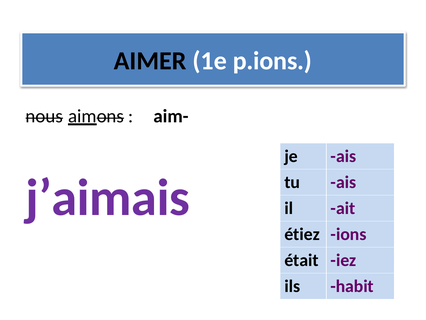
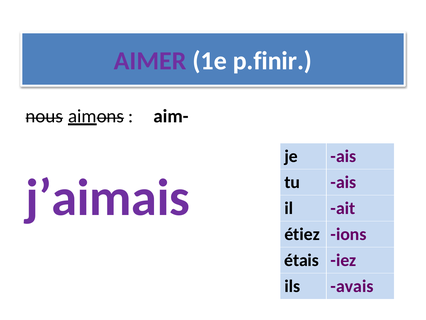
AIMER colour: black -> purple
p.ions: p.ions -> p.finir
était: était -> étais
habit: habit -> avais
